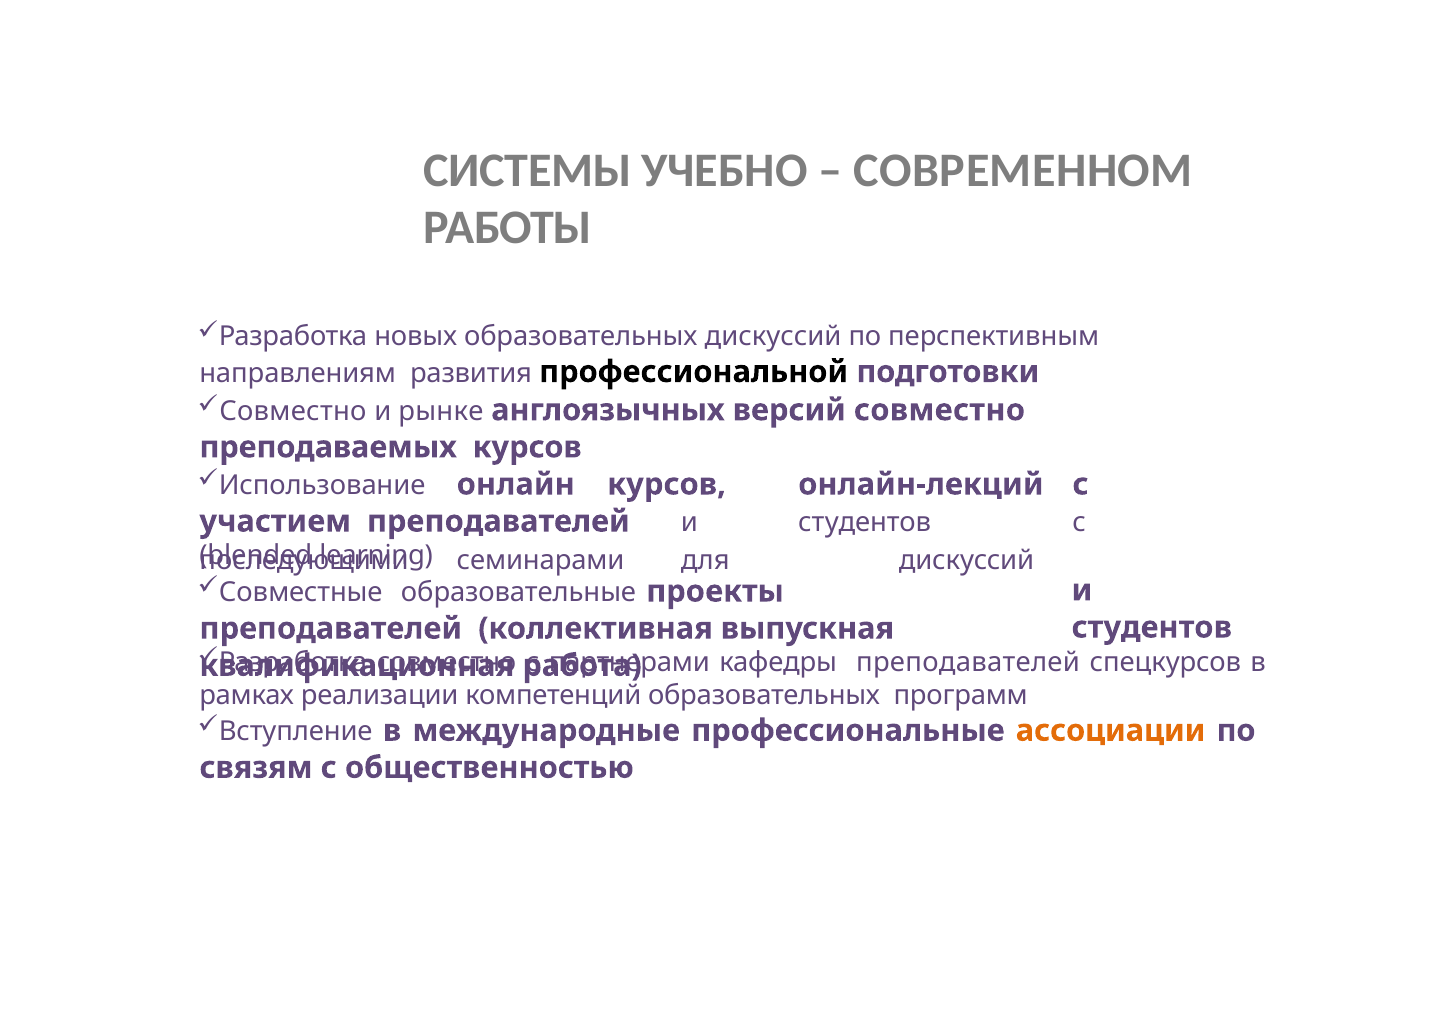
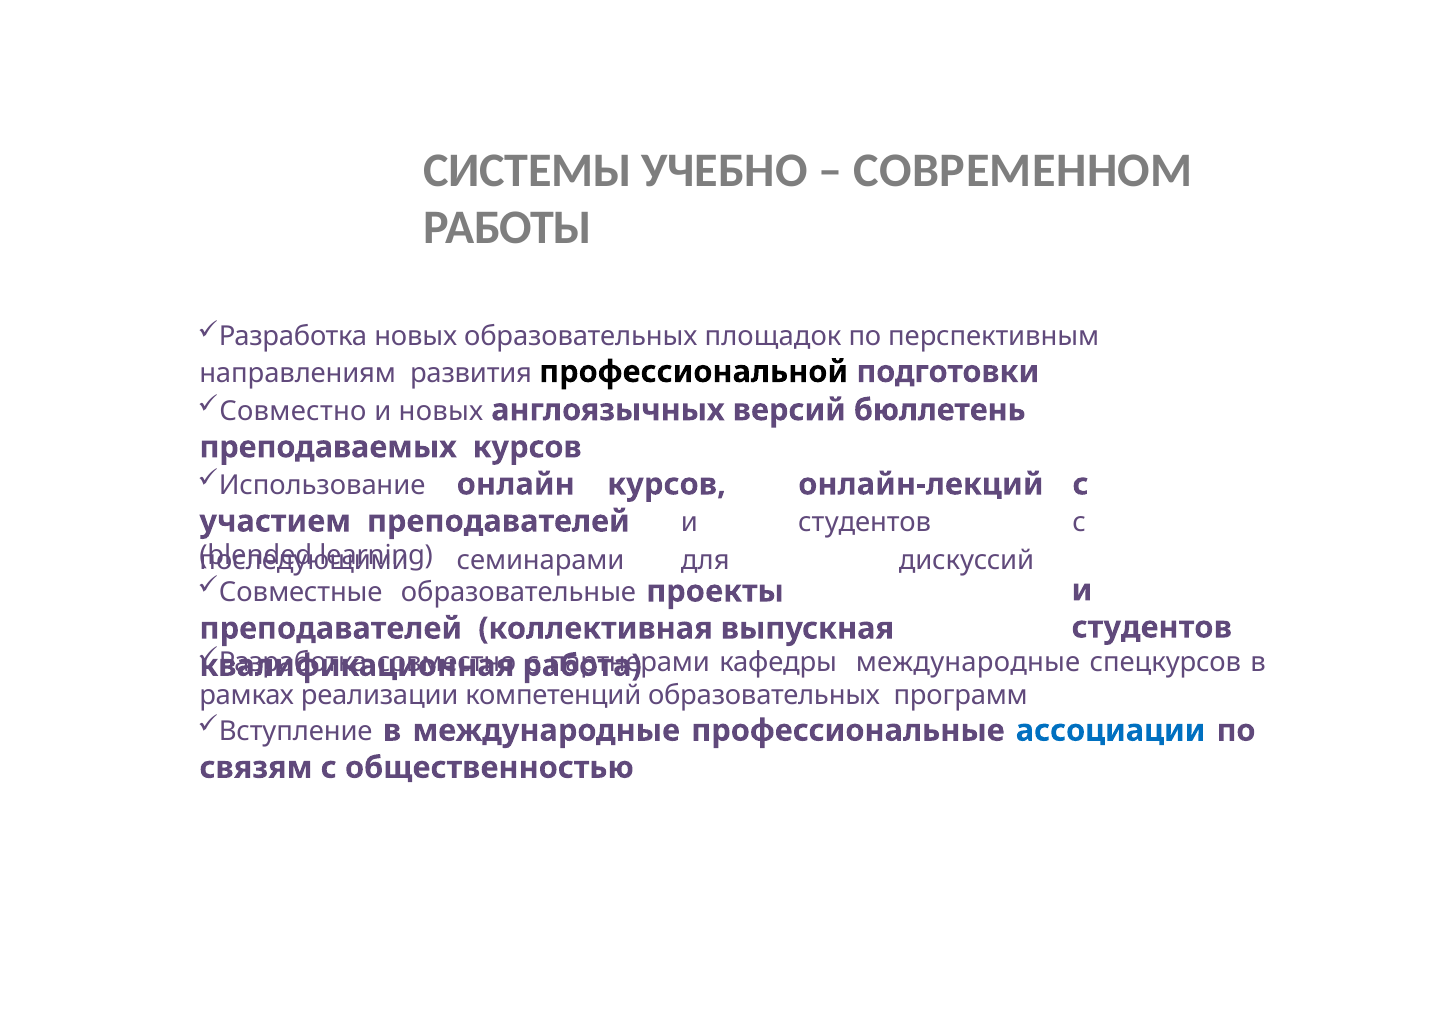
образовательных дискуссий: дискуссий -> площадок
и рынке: рынке -> новых
версий совместно: совместно -> бюллетень
кафедры преподавателей: преподавателей -> международные
ассоциации colour: orange -> blue
